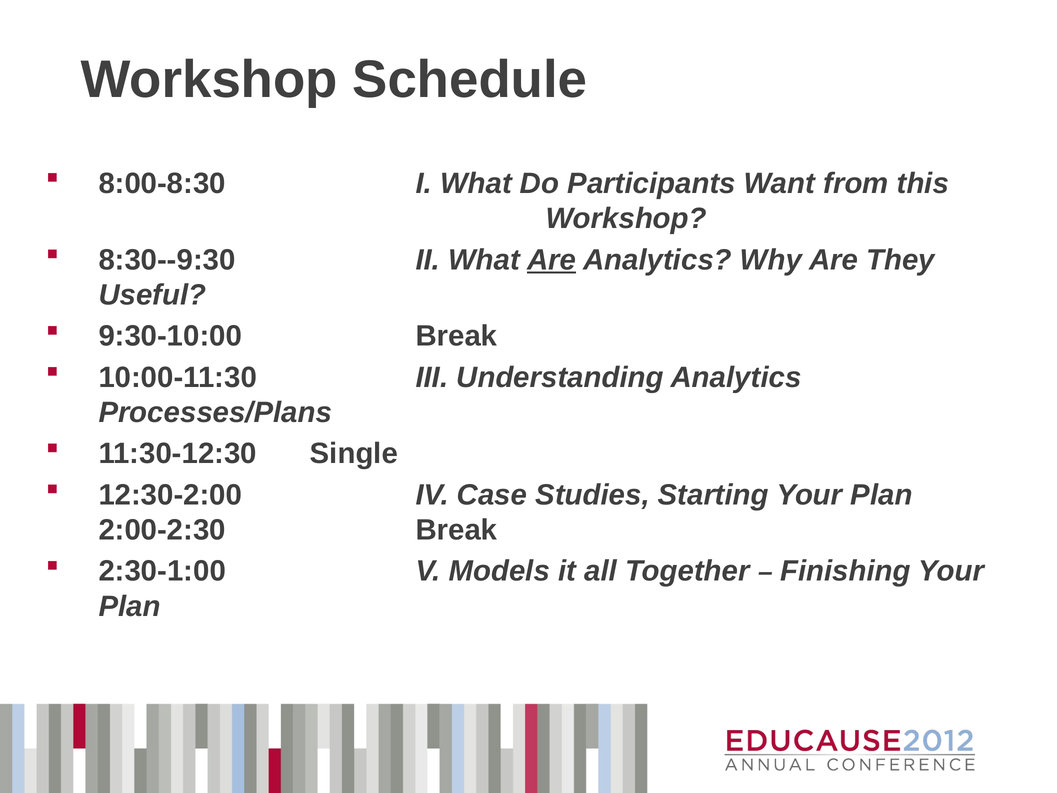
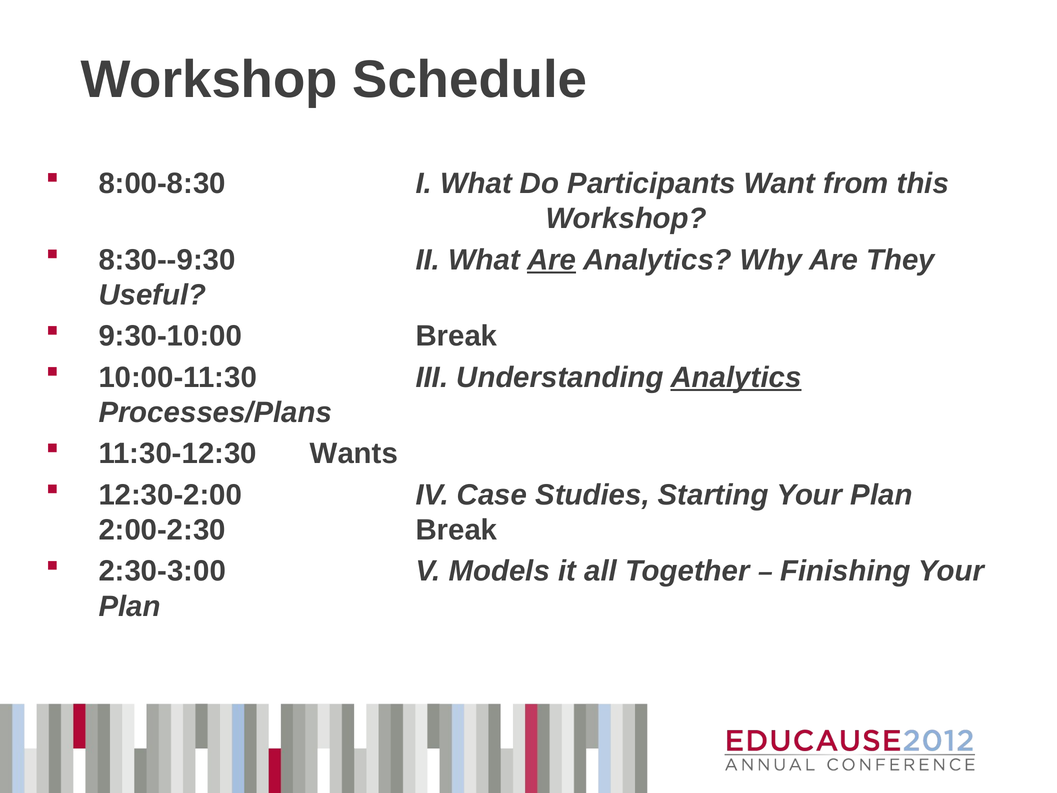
Analytics at (736, 377) underline: none -> present
Single: Single -> Wants
2:30-1:00: 2:30-1:00 -> 2:30-3:00
